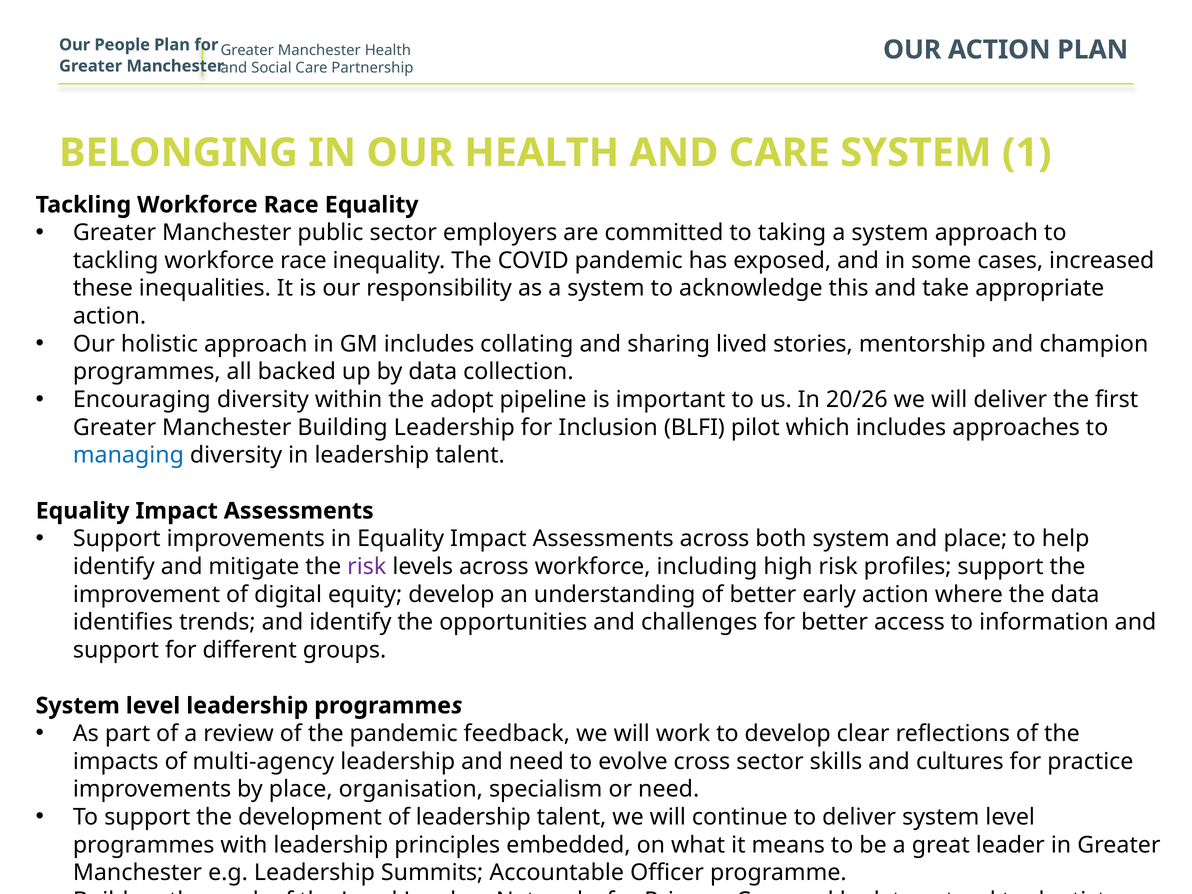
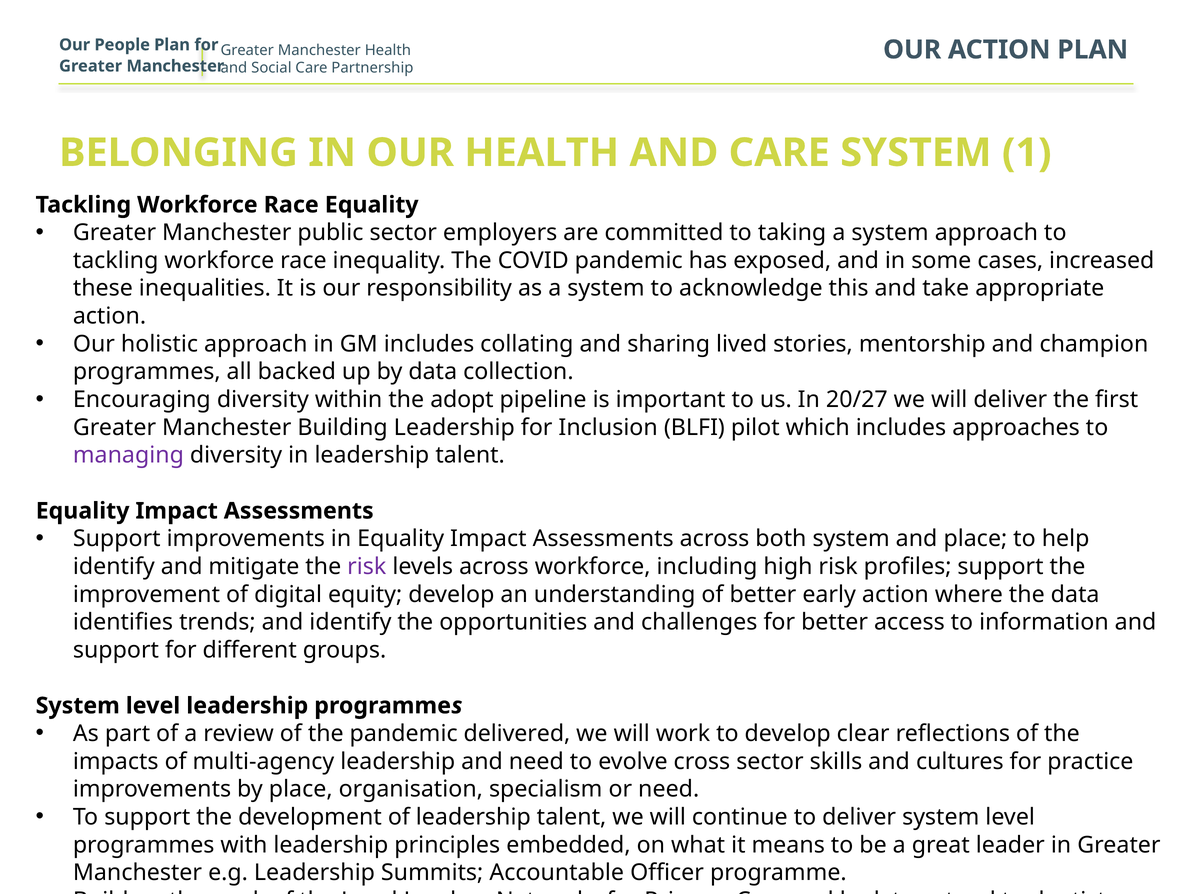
20/26: 20/26 -> 20/27
managing colour: blue -> purple
feedback: feedback -> delivered
